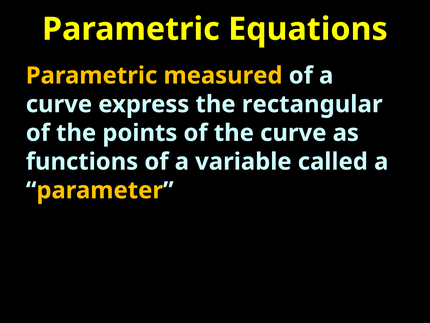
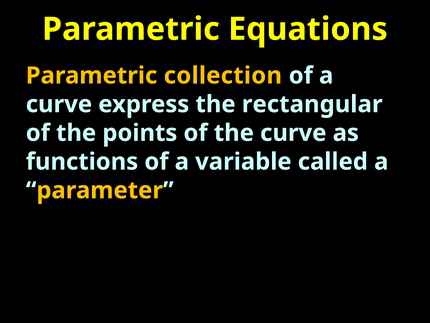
measured: measured -> collection
